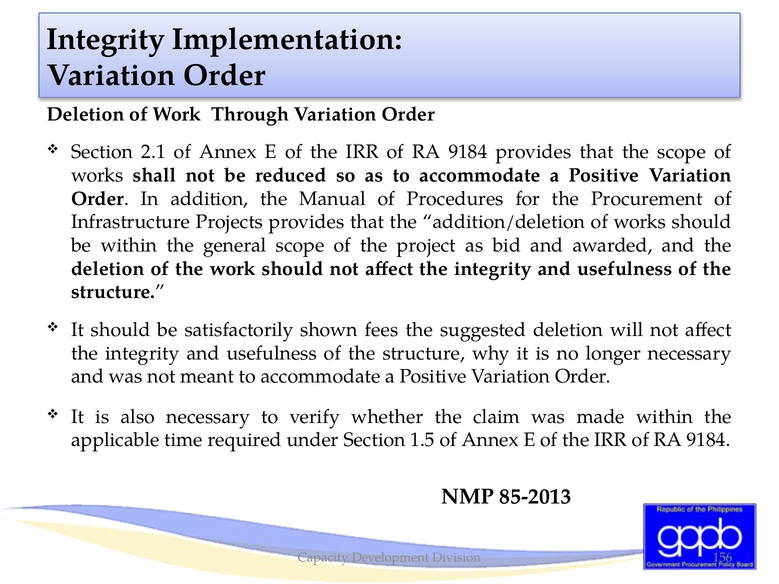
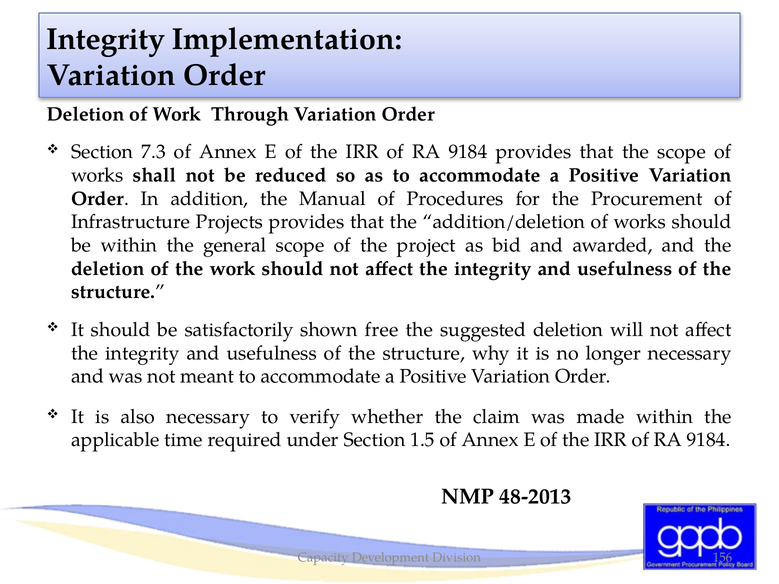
2.1: 2.1 -> 7.3
fees: fees -> free
85-2013: 85-2013 -> 48-2013
